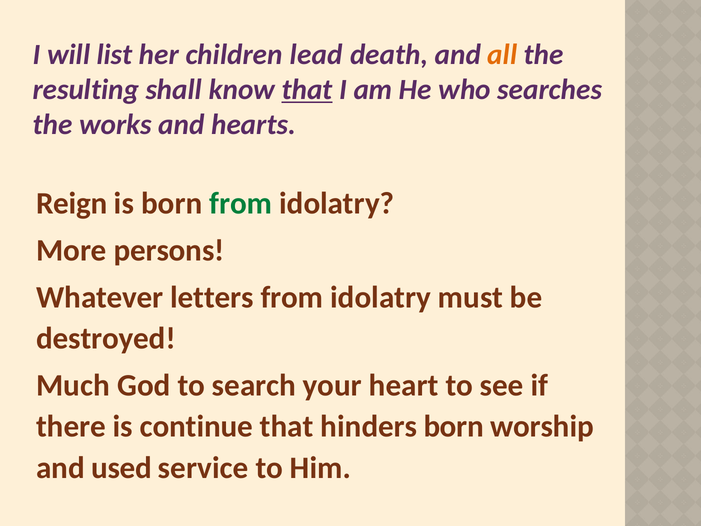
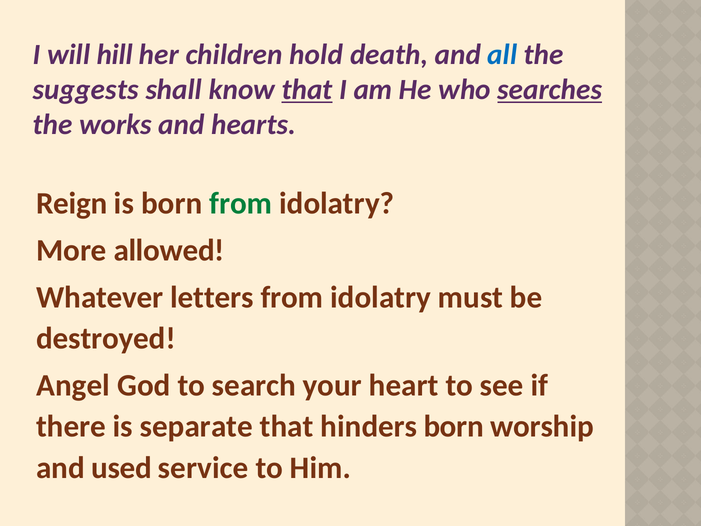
list: list -> hill
lead: lead -> hold
all colour: orange -> blue
resulting: resulting -> suggests
searches underline: none -> present
persons: persons -> allowed
Much: Much -> Angel
continue: continue -> separate
